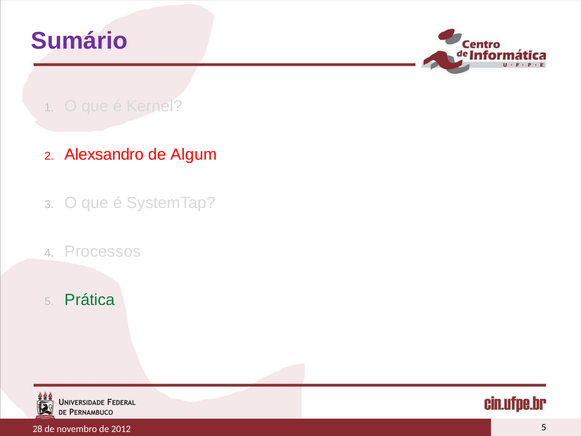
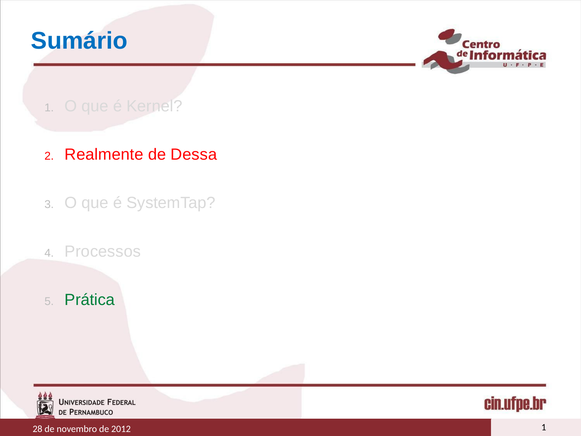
Sumário colour: purple -> blue
Alexsandro: Alexsandro -> Realmente
Algum: Algum -> Dessa
2012 5: 5 -> 1
